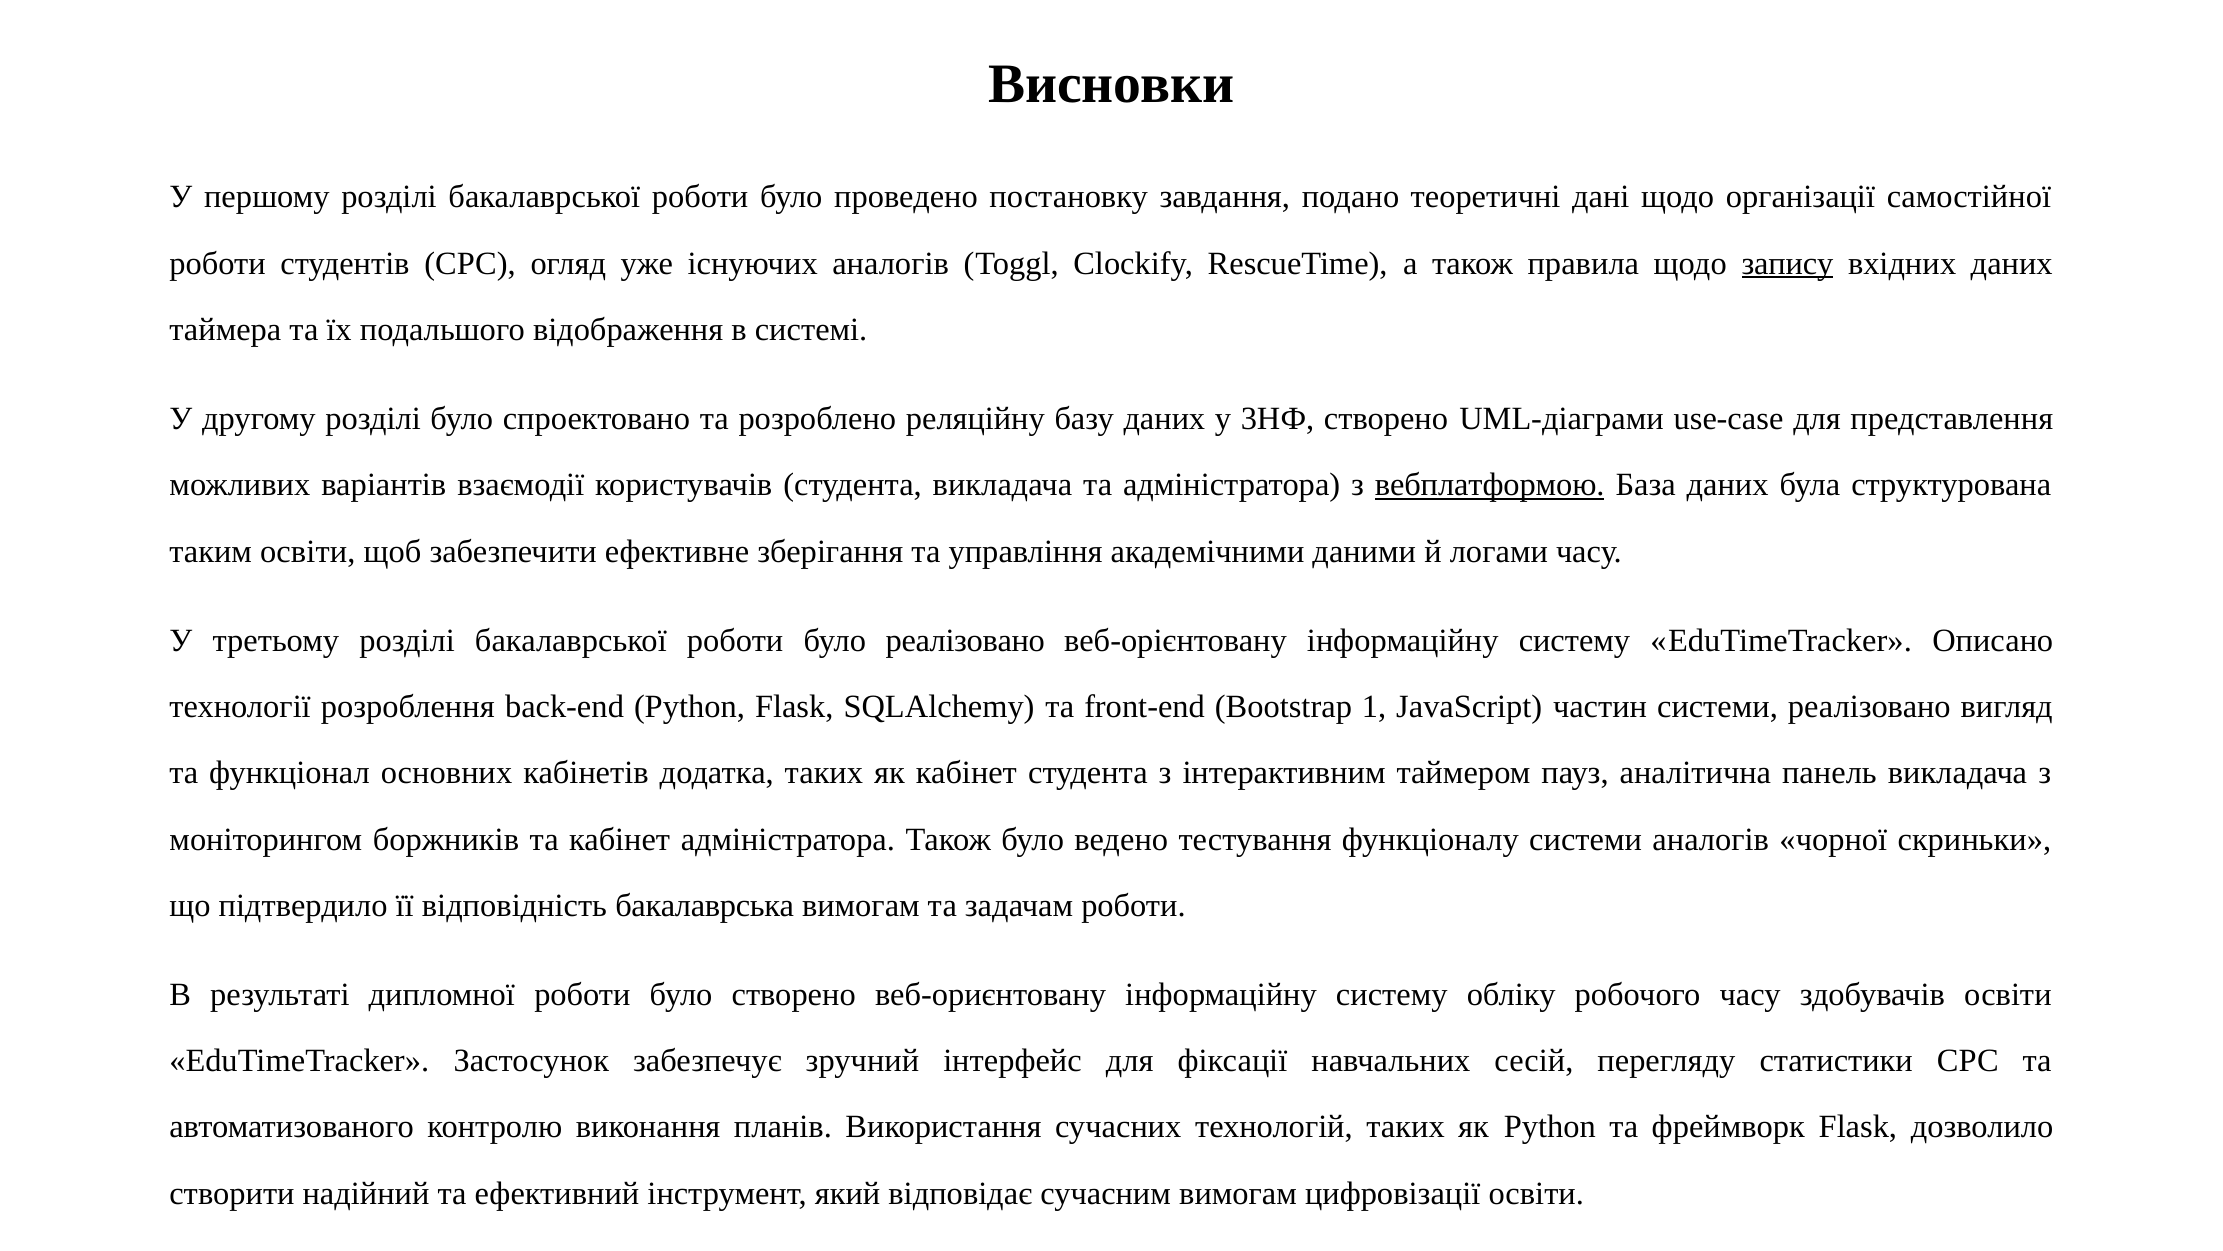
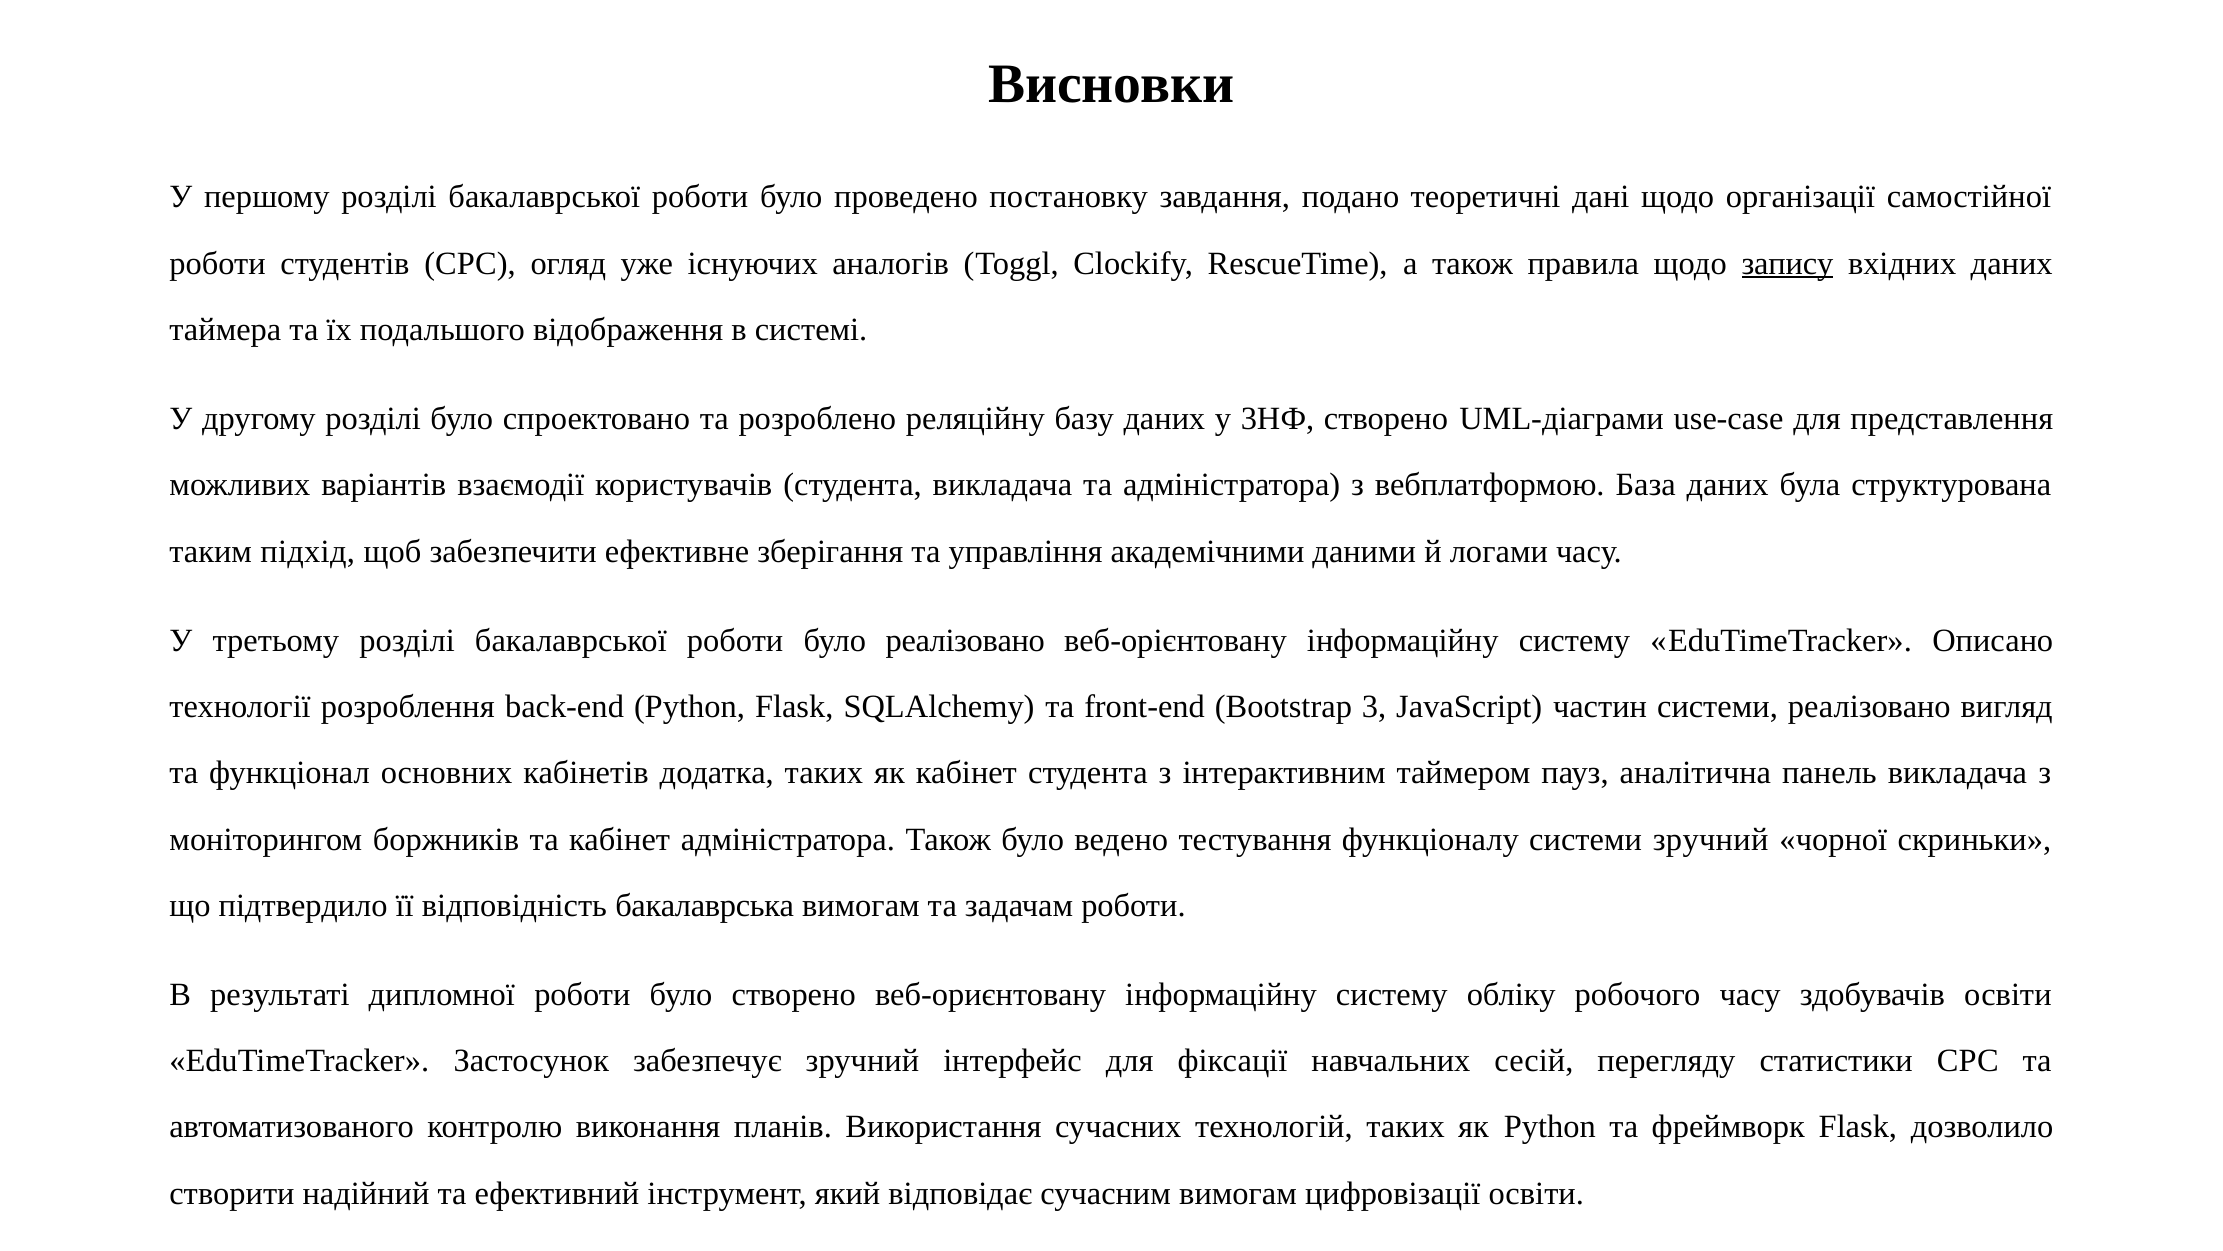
вебплатформою underline: present -> none
таким освіти: освіти -> підхід
1: 1 -> 3
системи аналогів: аналогів -> зручний
